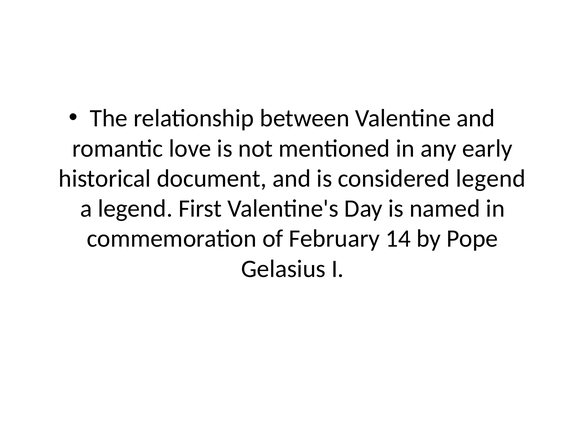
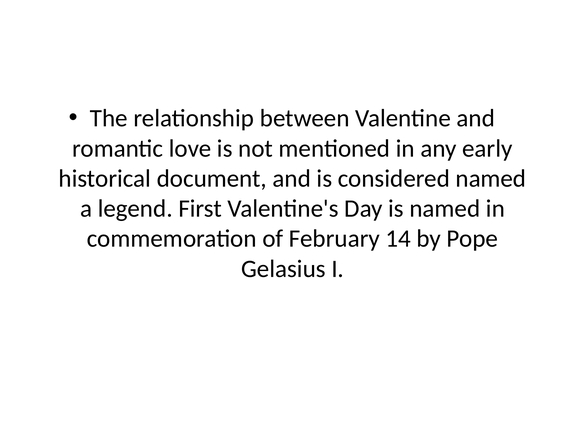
considered legend: legend -> named
